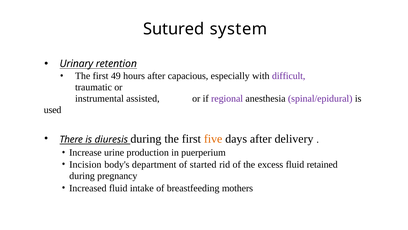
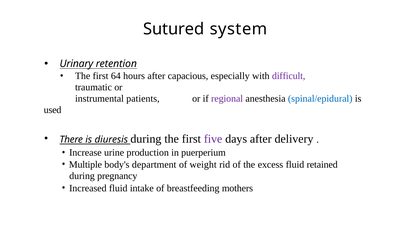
49: 49 -> 64
assisted: assisted -> patients
spinal/epidural colour: purple -> blue
five colour: orange -> purple
Incision: Incision -> Multiple
started: started -> weight
